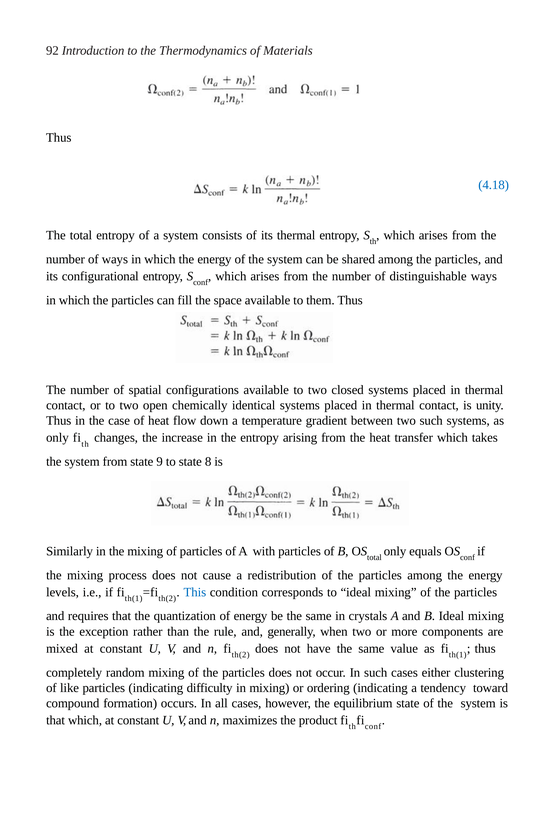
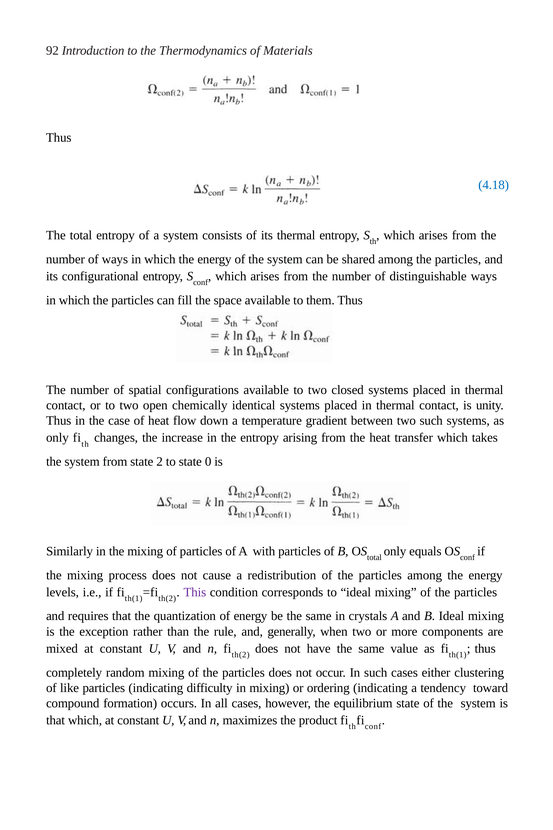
9: 9 -> 2
8: 8 -> 0
This colour: blue -> purple
